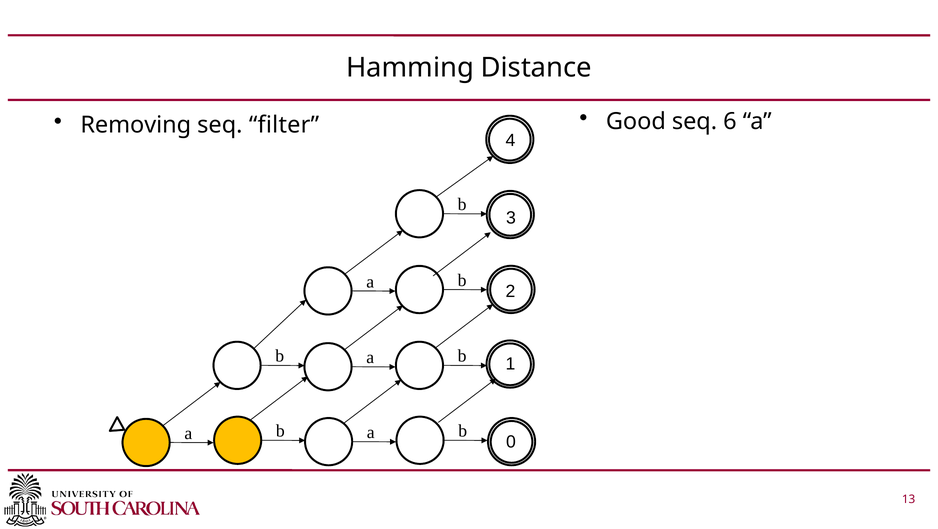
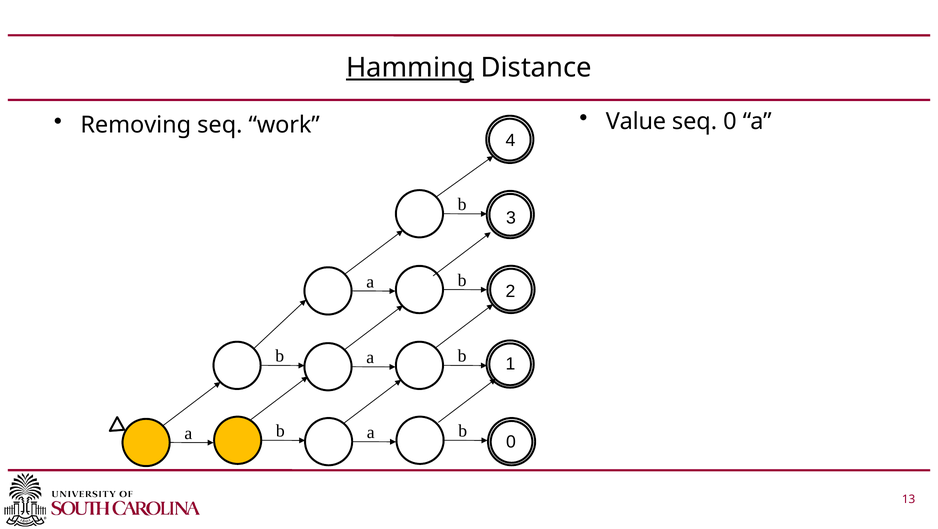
Hamming underline: none -> present
Good: Good -> Value
seq 6: 6 -> 0
filter: filter -> work
